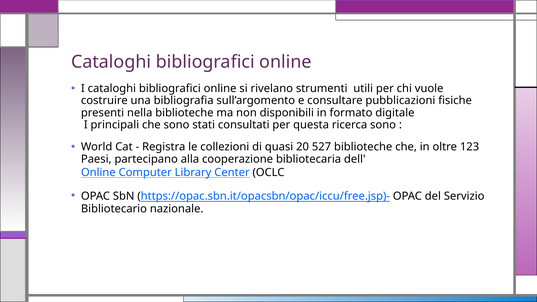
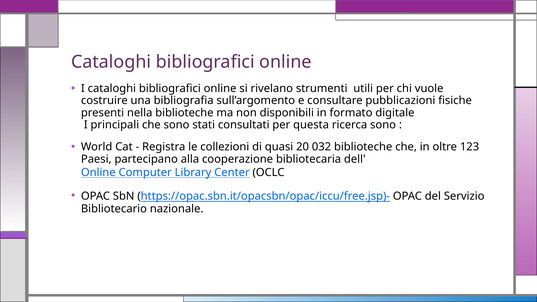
527: 527 -> 032
